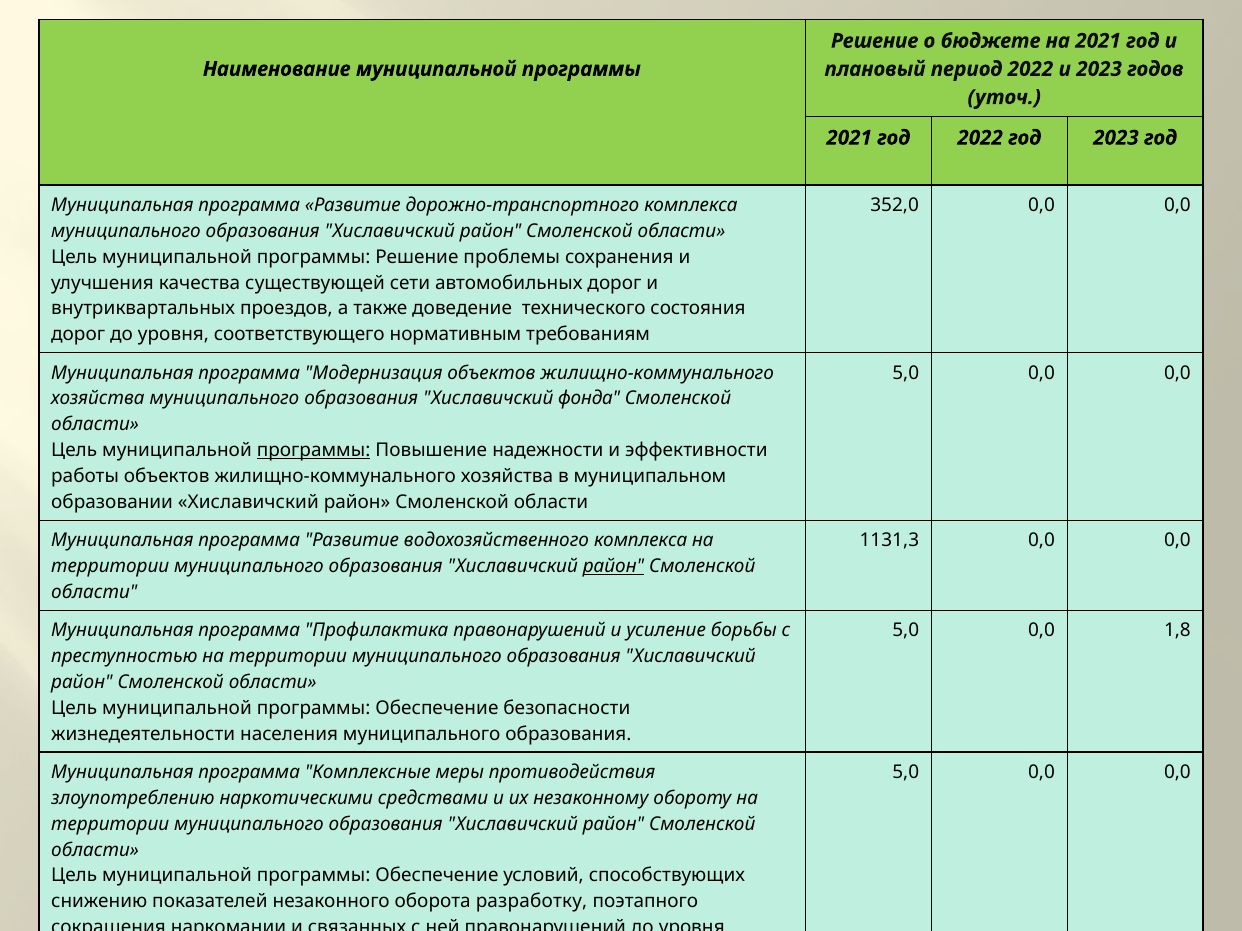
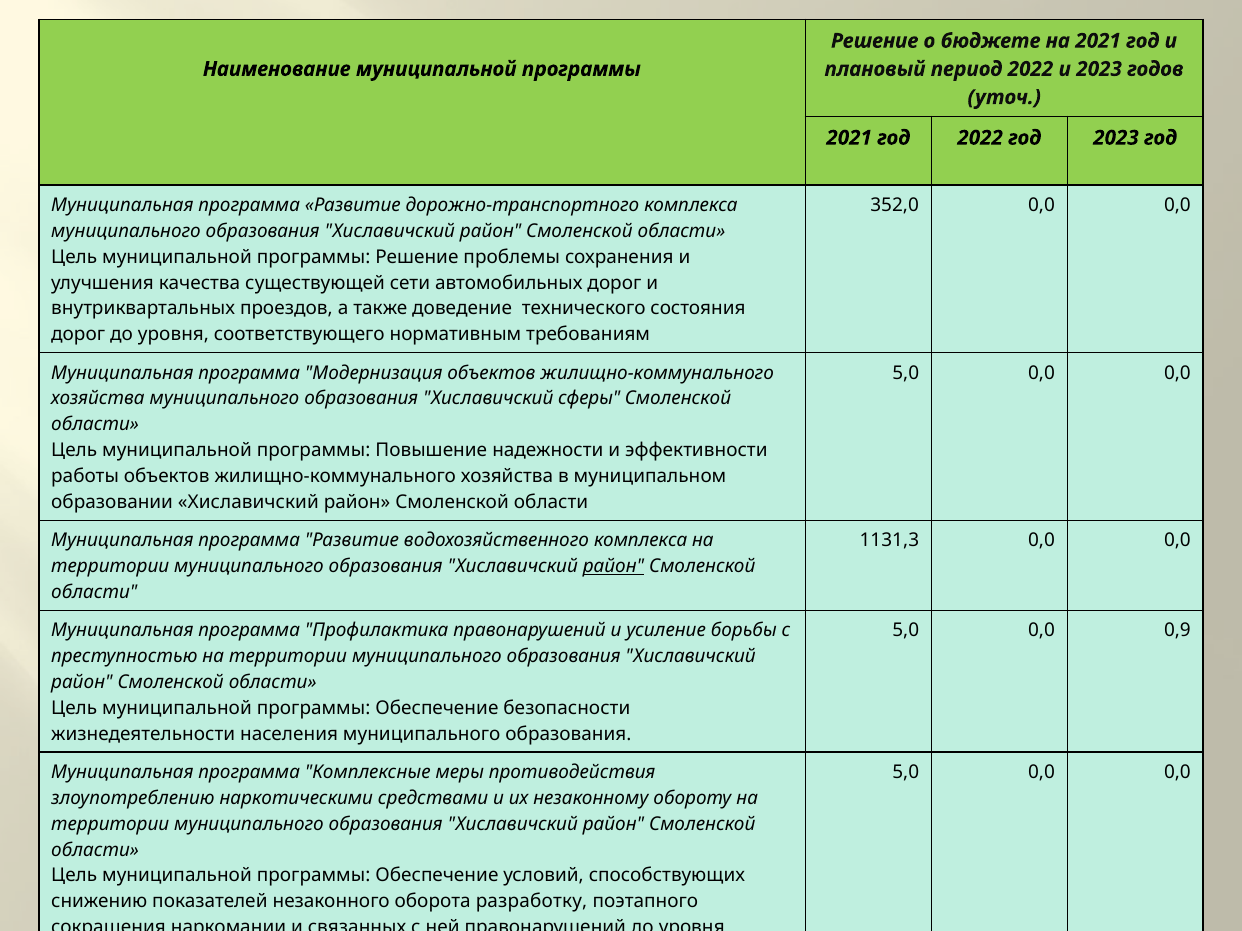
фонда: фонда -> сферы
программы at (314, 451) underline: present -> none
1,8: 1,8 -> 0,9
